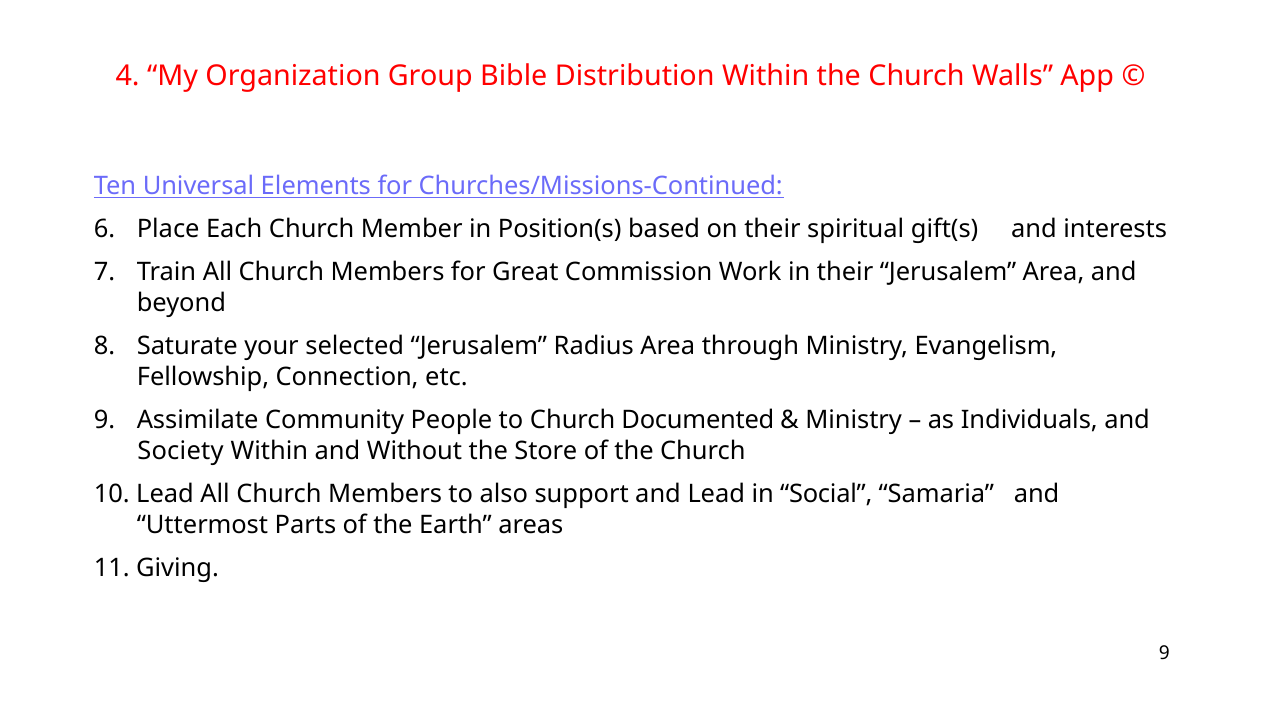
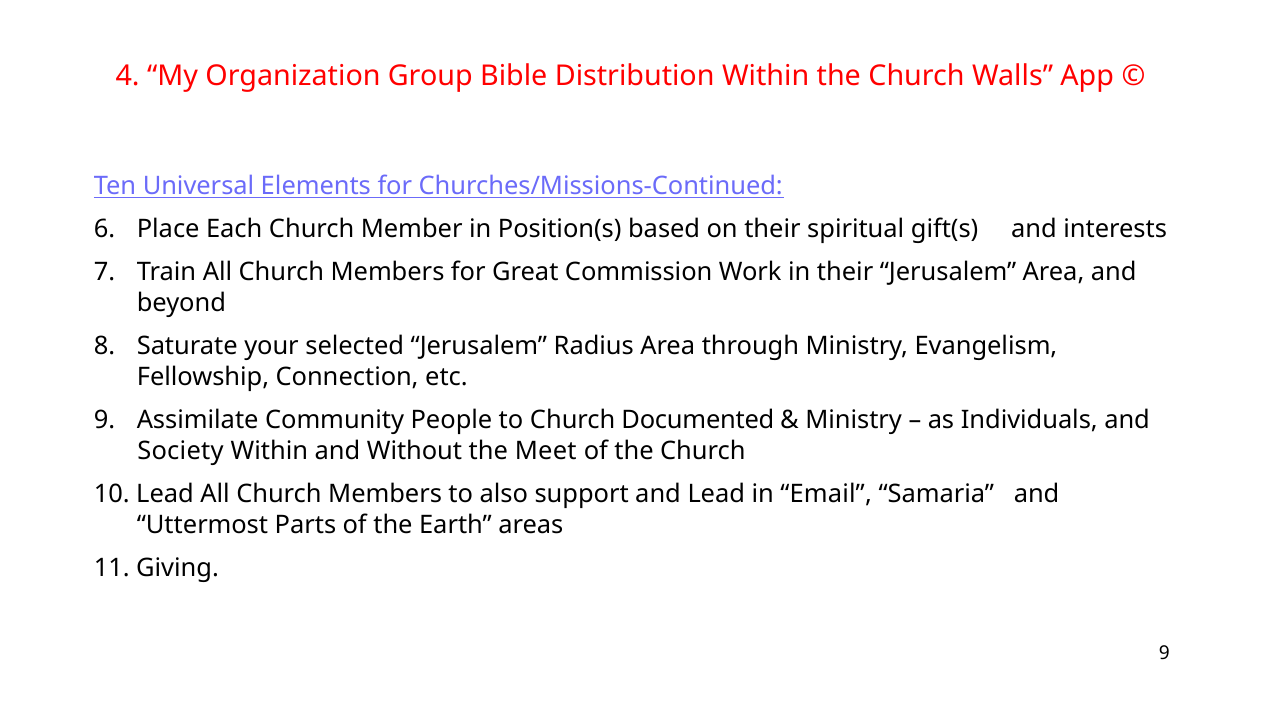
Store: Store -> Meet
Social: Social -> Email
